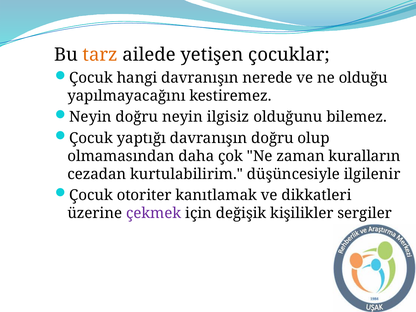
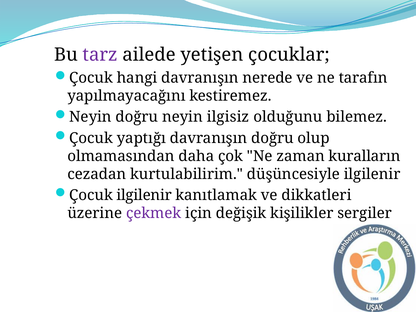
tarz colour: orange -> purple
olduğu: olduğu -> tarafın
Çocuk otoriter: otoriter -> ilgilenir
